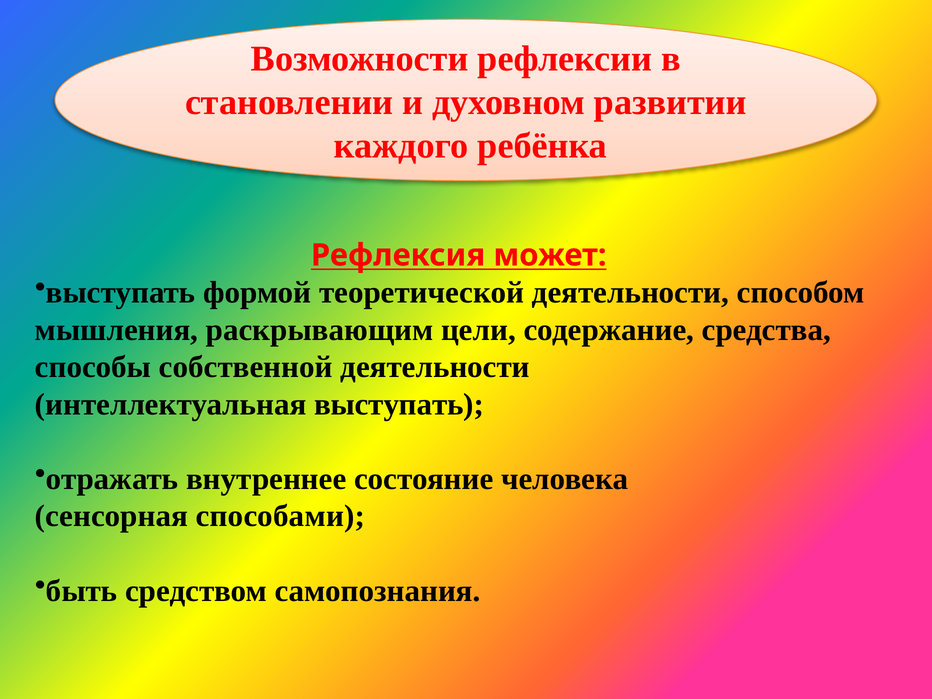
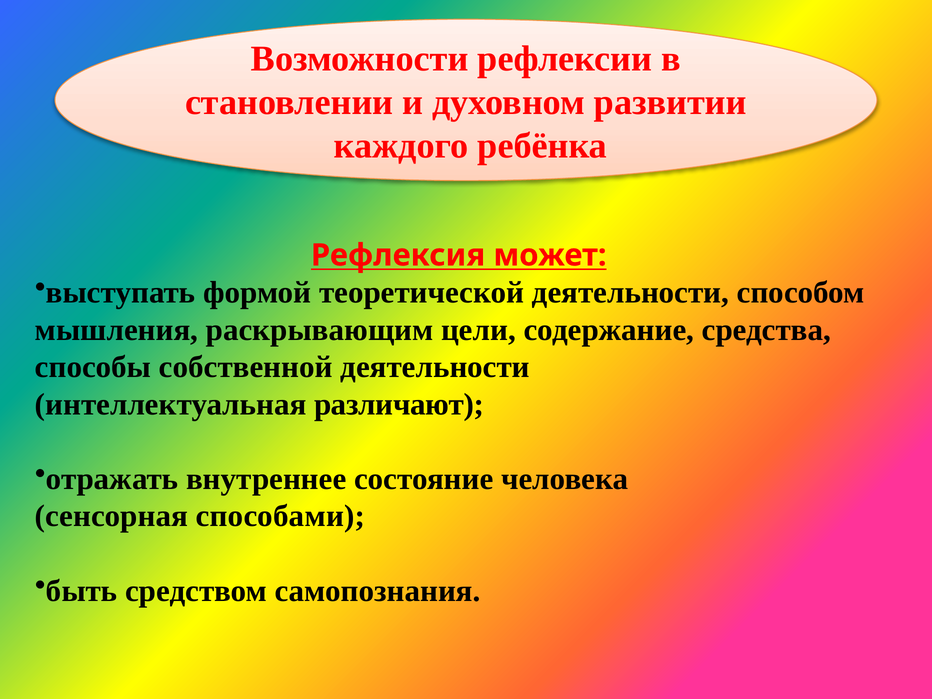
интеллектуальная выступать: выступать -> различают
